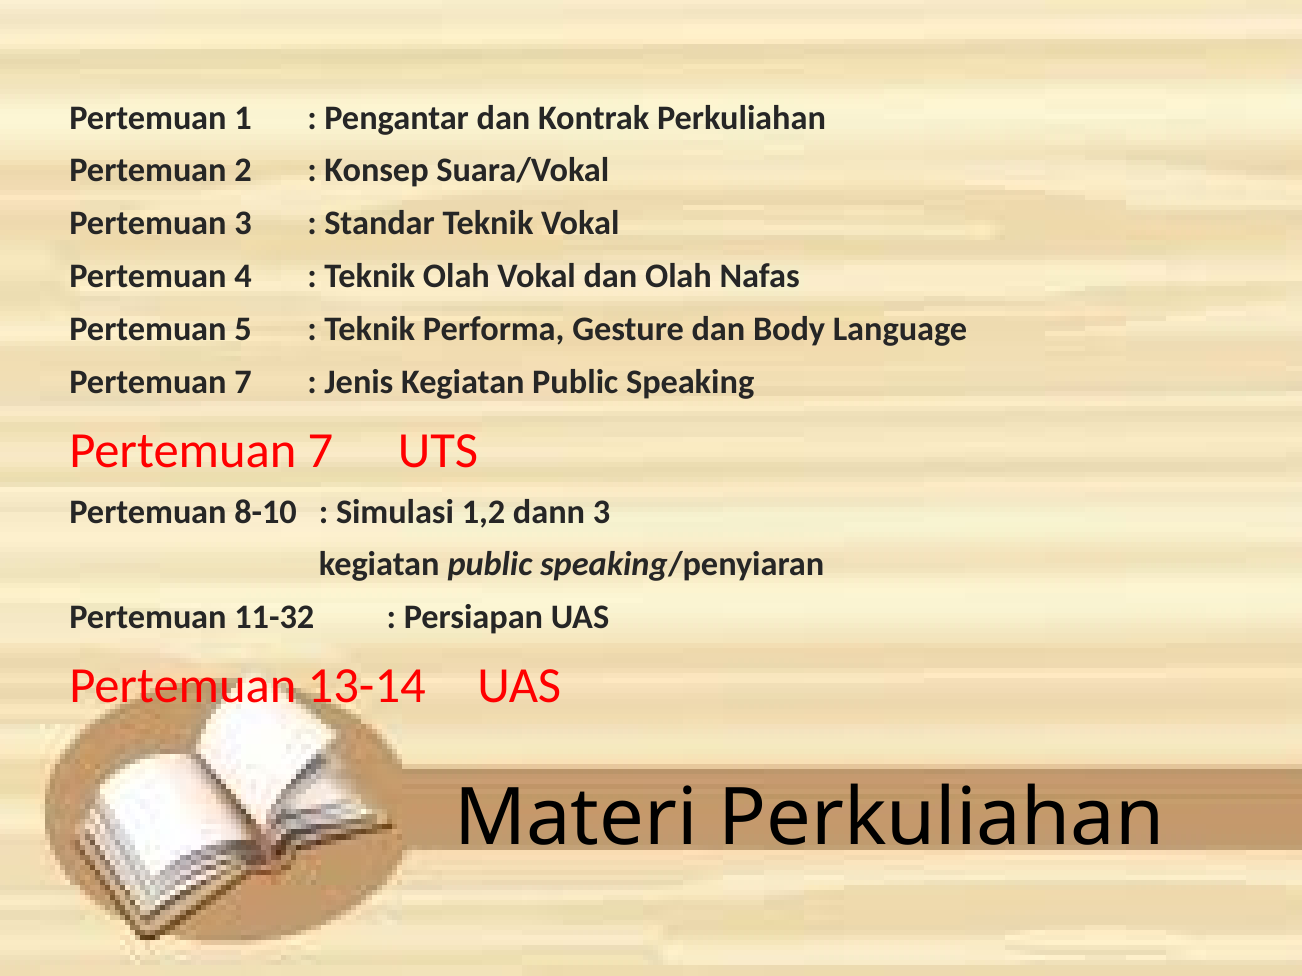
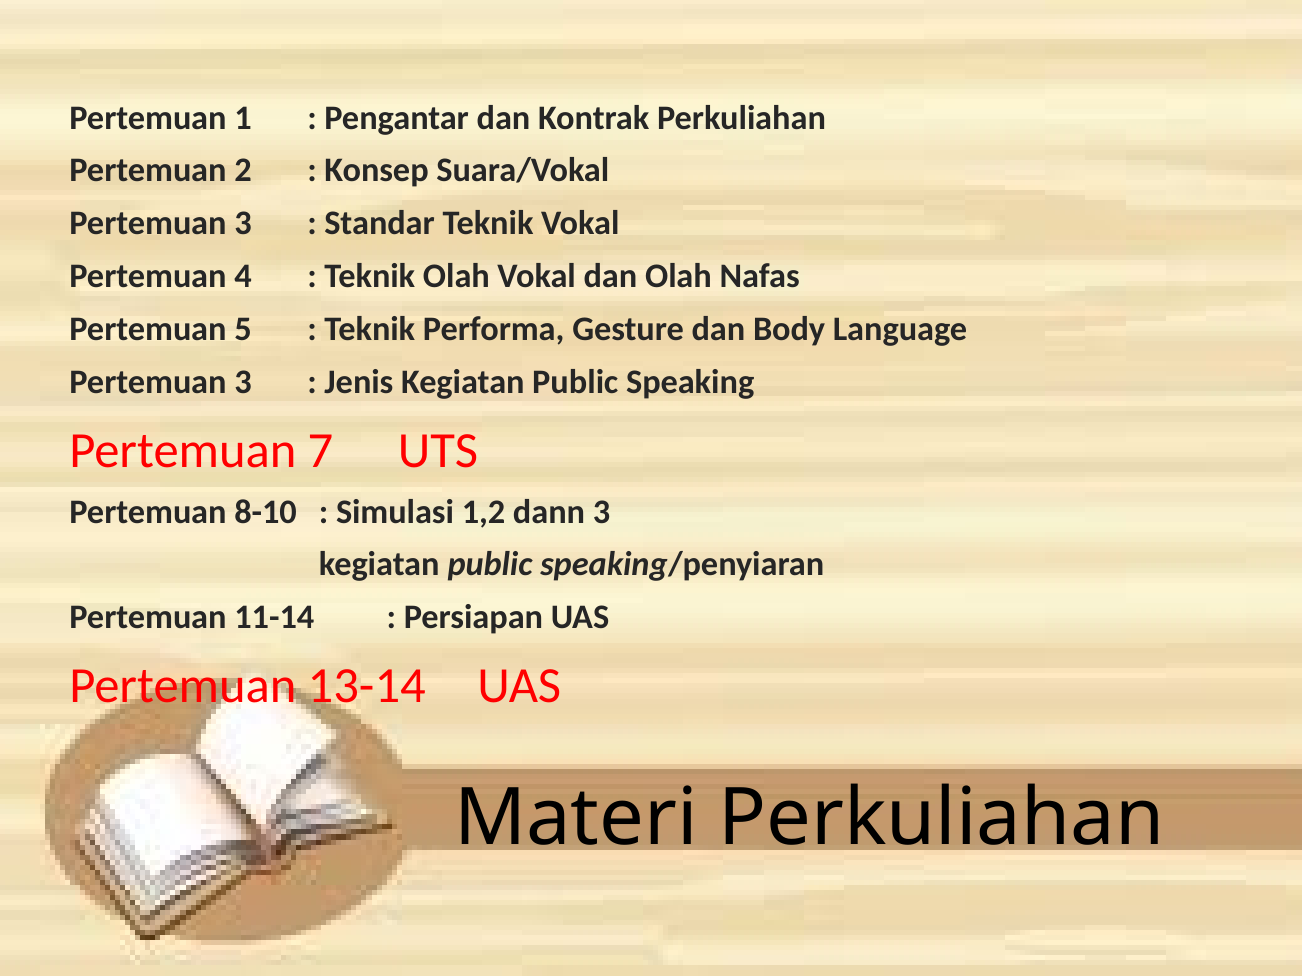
7 at (243, 382): 7 -> 3
11-32: 11-32 -> 11-14
